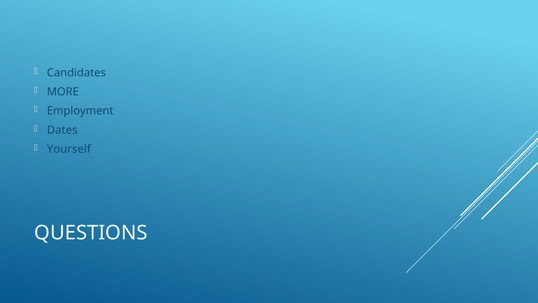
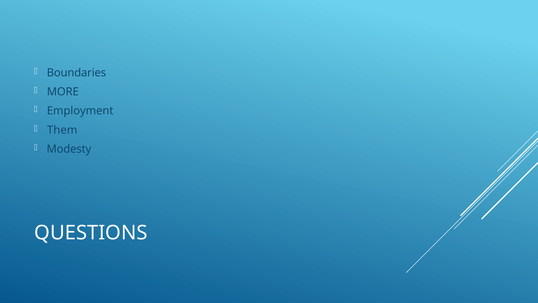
Candidates: Candidates -> Boundaries
Dates: Dates -> Them
Yourself: Yourself -> Modesty
